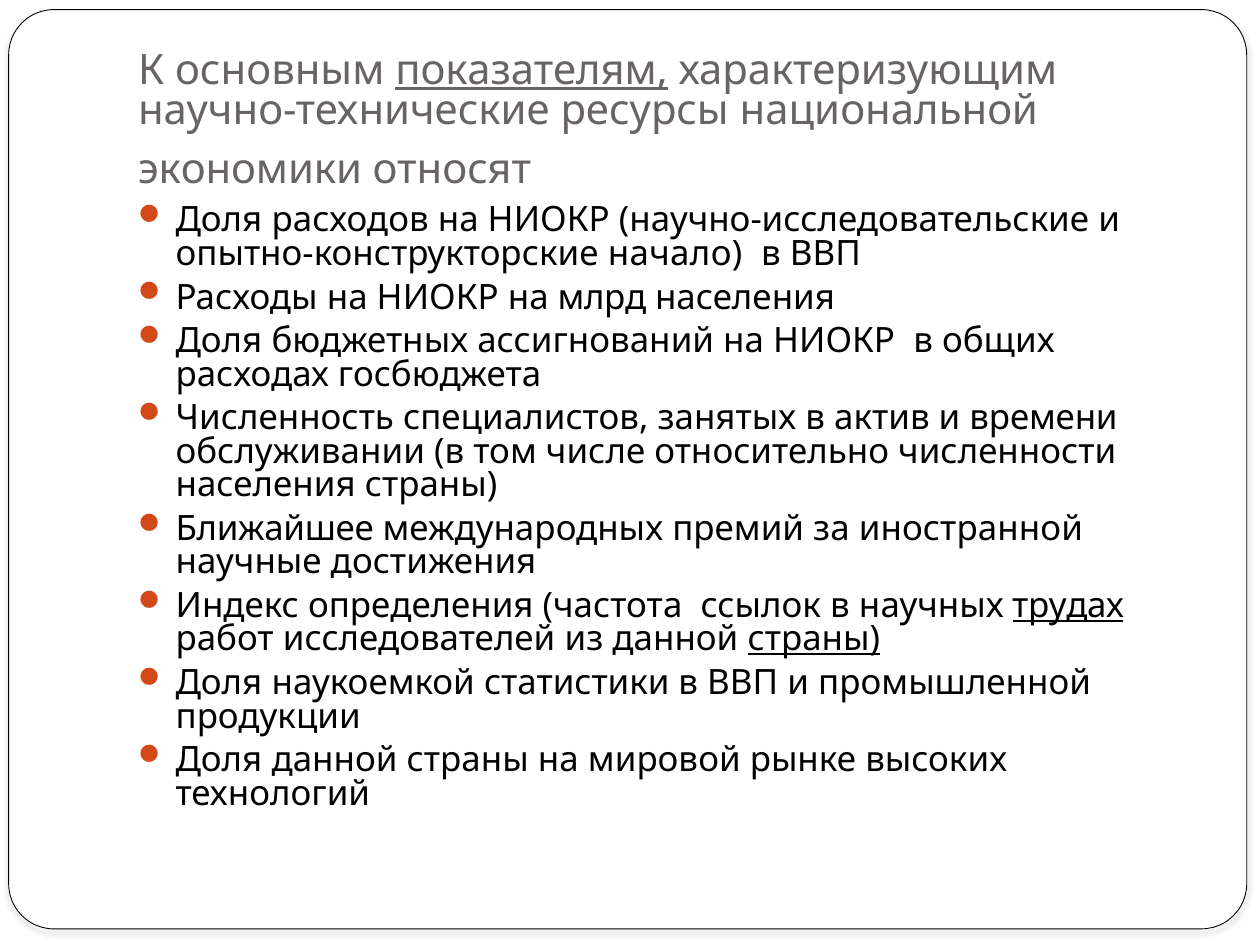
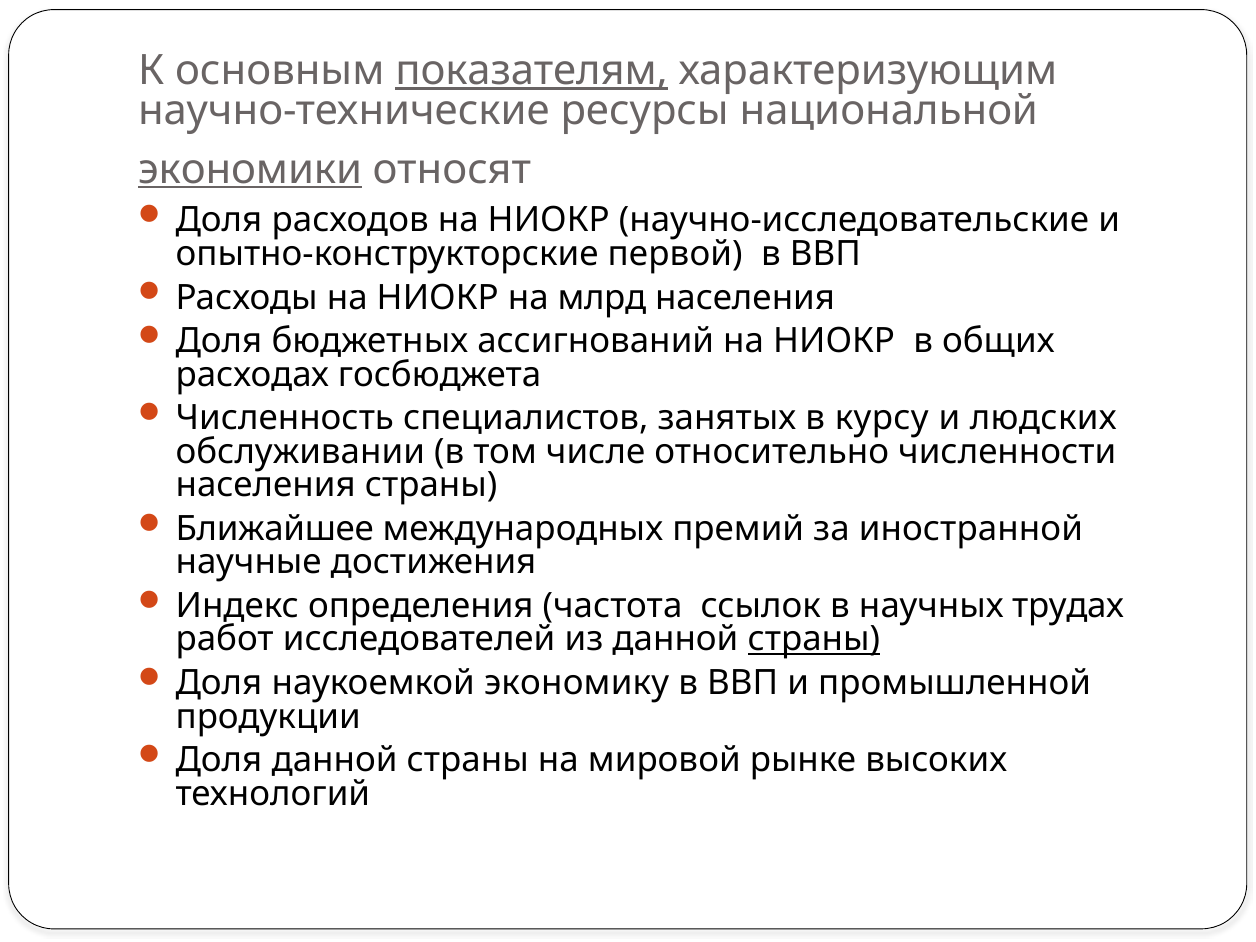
экономики underline: none -> present
начало: начало -> первой
актив: актив -> курсу
времени: времени -> людских
трудах underline: present -> none
статистики: статистики -> экономику
